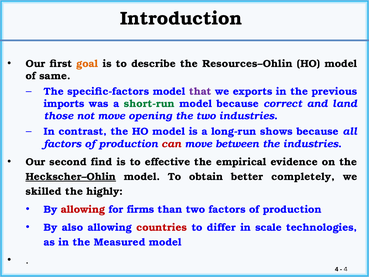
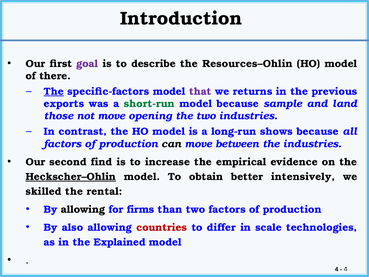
goal colour: orange -> purple
same: same -> there
The at (54, 91) underline: none -> present
exports: exports -> returns
imports: imports -> exports
correct: correct -> sample
can colour: red -> black
effective: effective -> increase
completely: completely -> intensively
highly: highly -> rental
allowing at (83, 209) colour: red -> black
Measured: Measured -> Explained
